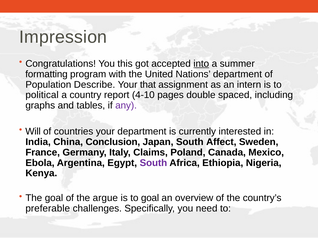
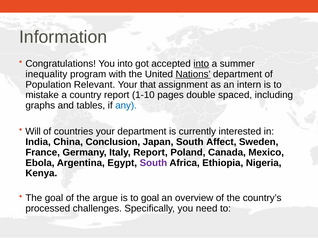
Impression: Impression -> Information
You this: this -> into
formatting: formatting -> inequality
Nations underline: none -> present
Describe: Describe -> Relevant
political: political -> mistake
4-10: 4-10 -> 1-10
any colour: purple -> blue
Italy Claims: Claims -> Report
preferable: preferable -> processed
